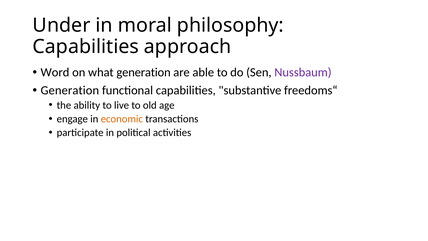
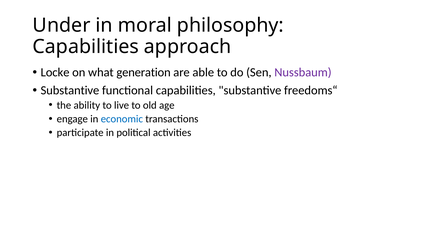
Word: Word -> Locke
Generation at (70, 90): Generation -> Substantive
economic colour: orange -> blue
